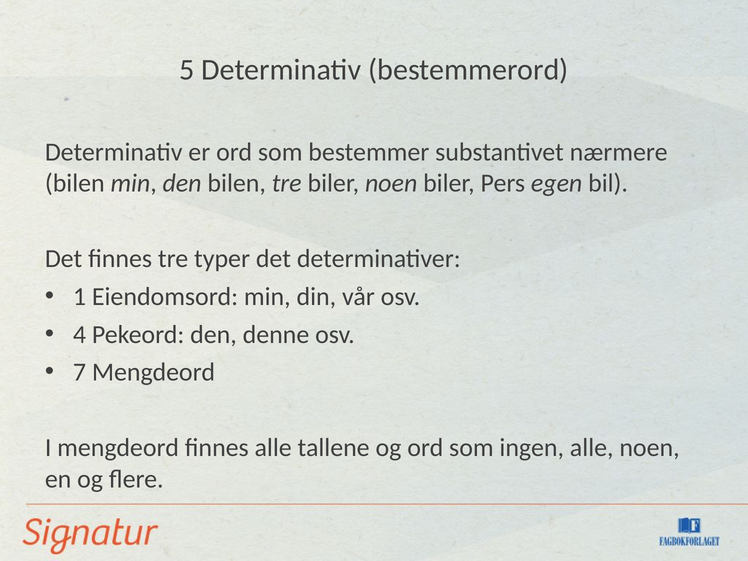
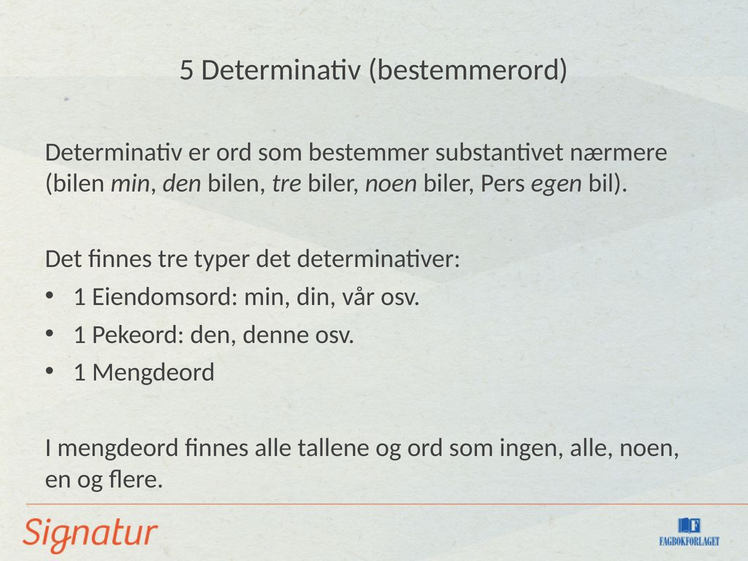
4 at (80, 334): 4 -> 1
7 at (80, 372): 7 -> 1
